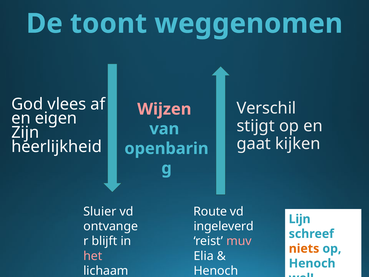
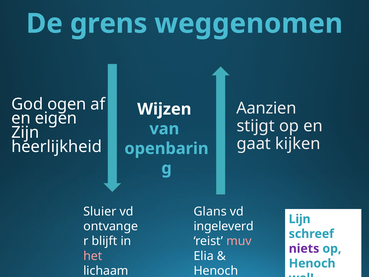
toont: toont -> grens
vlees: vlees -> ogen
Verschil: Verschil -> Aanzien
Wijzen colour: pink -> white
Route: Route -> Glans
niets colour: orange -> purple
